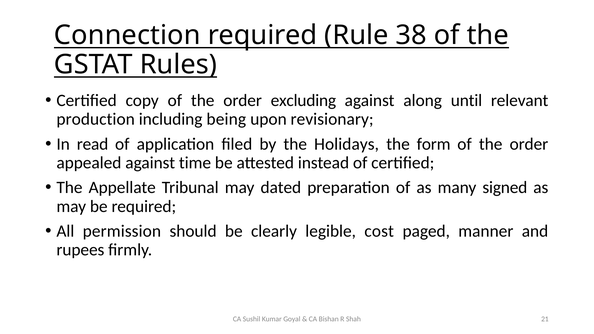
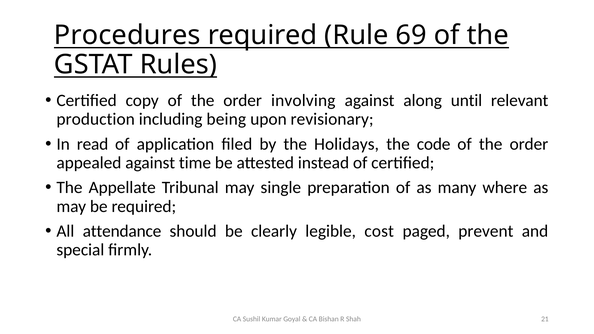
Connection: Connection -> Procedures
38: 38 -> 69
excluding: excluding -> involving
form: form -> code
dated: dated -> single
signed: signed -> where
permission: permission -> attendance
manner: manner -> prevent
rupees: rupees -> special
